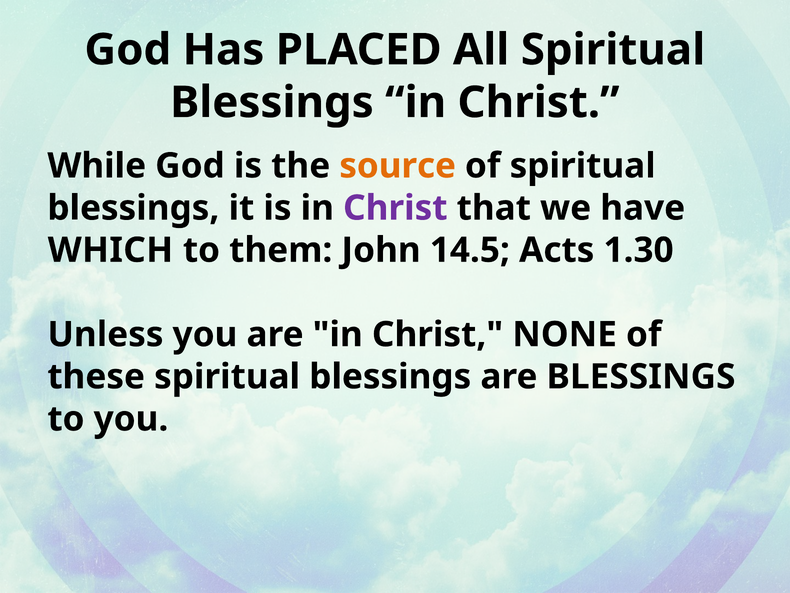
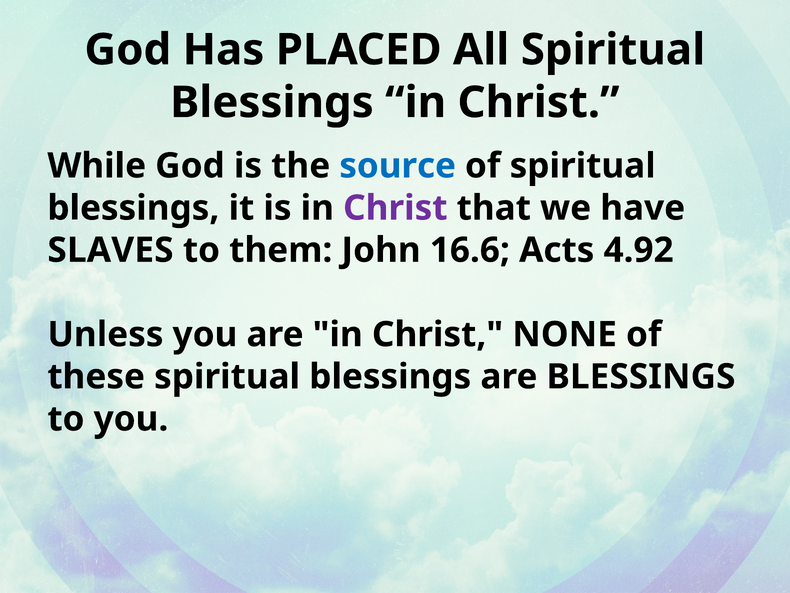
source colour: orange -> blue
WHICH: WHICH -> SLAVES
14.5: 14.5 -> 16.6
1.30: 1.30 -> 4.92
